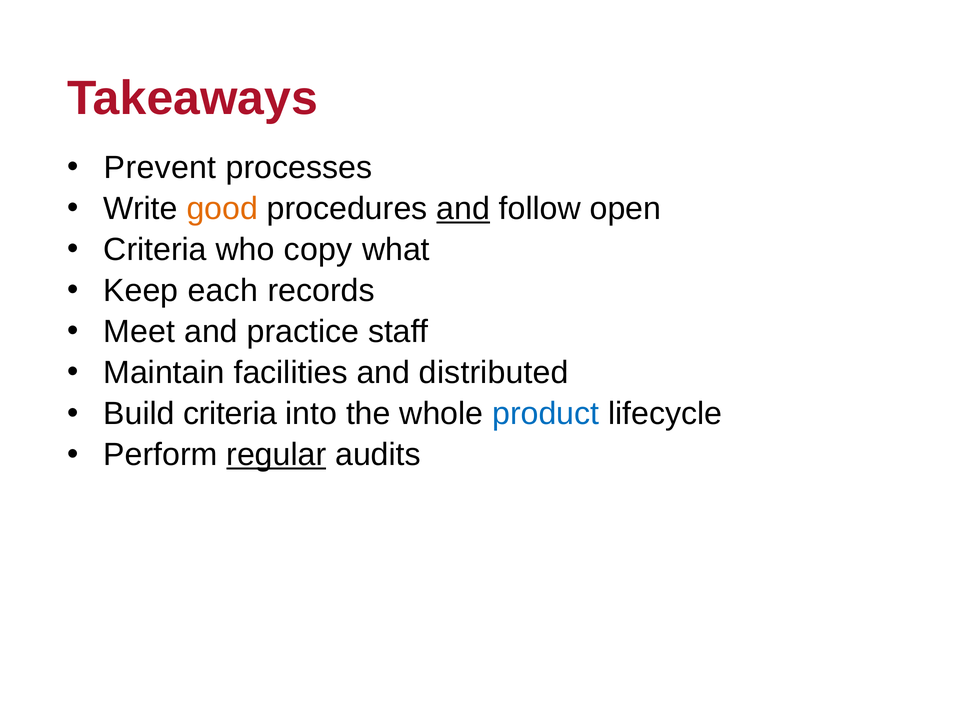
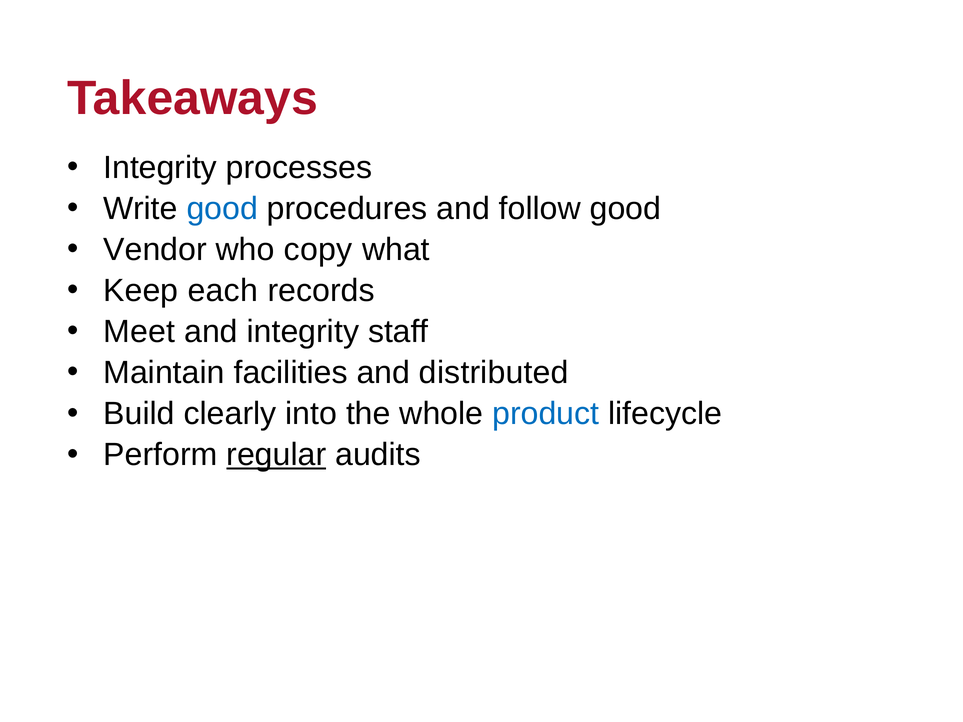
Prevent at (160, 168): Prevent -> Integrity
good at (222, 209) colour: orange -> blue
and at (463, 209) underline: present -> none
follow open: open -> good
Criteria at (155, 250): Criteria -> Vendor
and practice: practice -> integrity
Build criteria: criteria -> clearly
